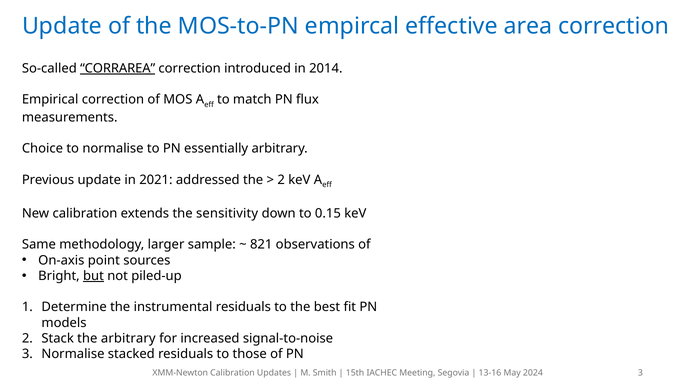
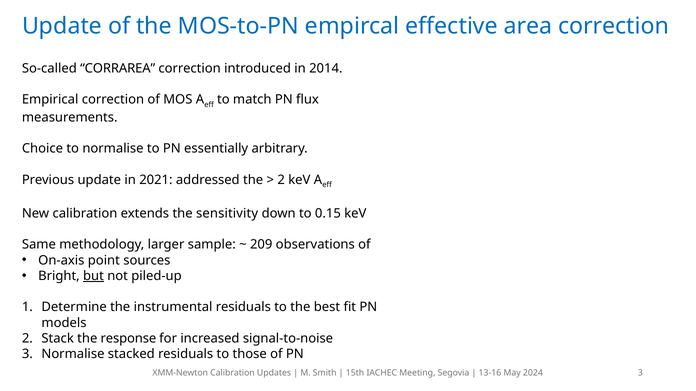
CORRAREA underline: present -> none
821: 821 -> 209
the arbitrary: arbitrary -> response
